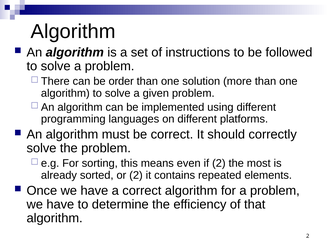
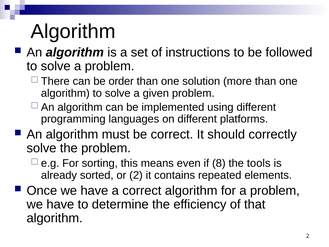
if 2: 2 -> 8
most: most -> tools
